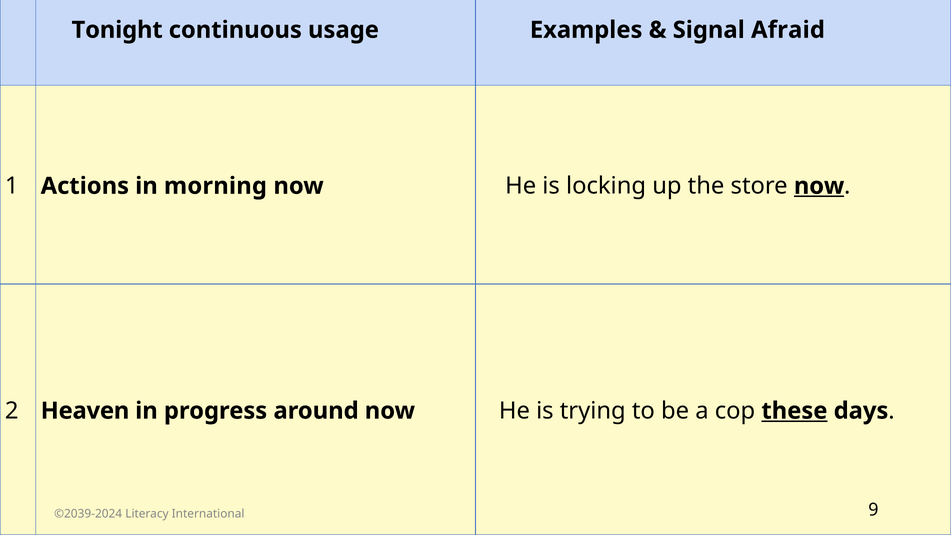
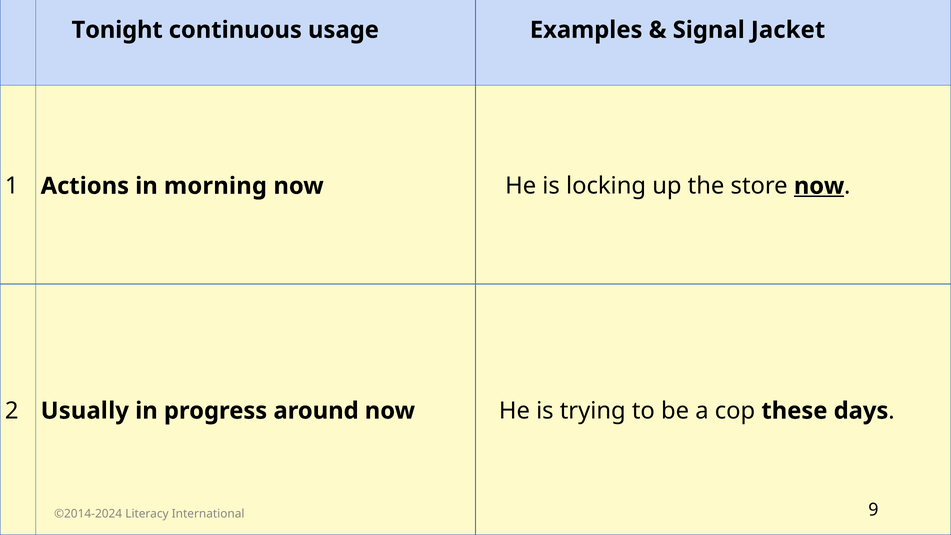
Afraid: Afraid -> Jacket
Heaven: Heaven -> Usually
these underline: present -> none
©2039-2024: ©2039-2024 -> ©2014-2024
